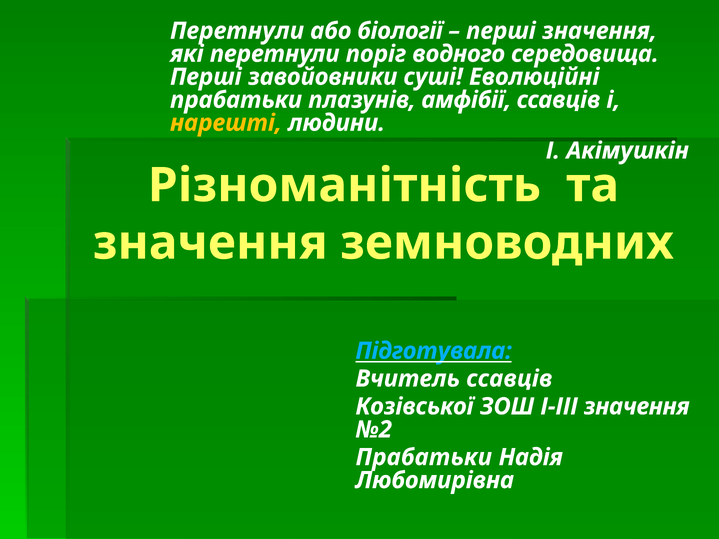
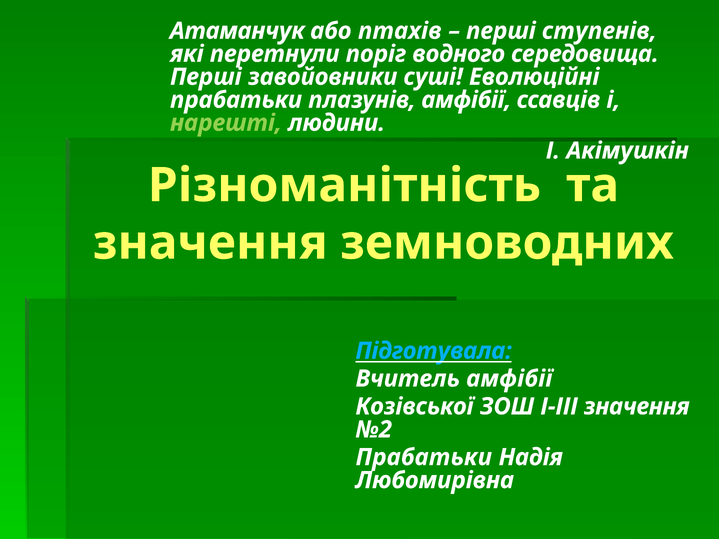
Перетнули at (237, 31): Перетнули -> Атаманчук
біології: біології -> птахів
перші значення: значення -> ступенів
нарешті colour: yellow -> light green
Вчитель ссавців: ссавців -> амфібії
